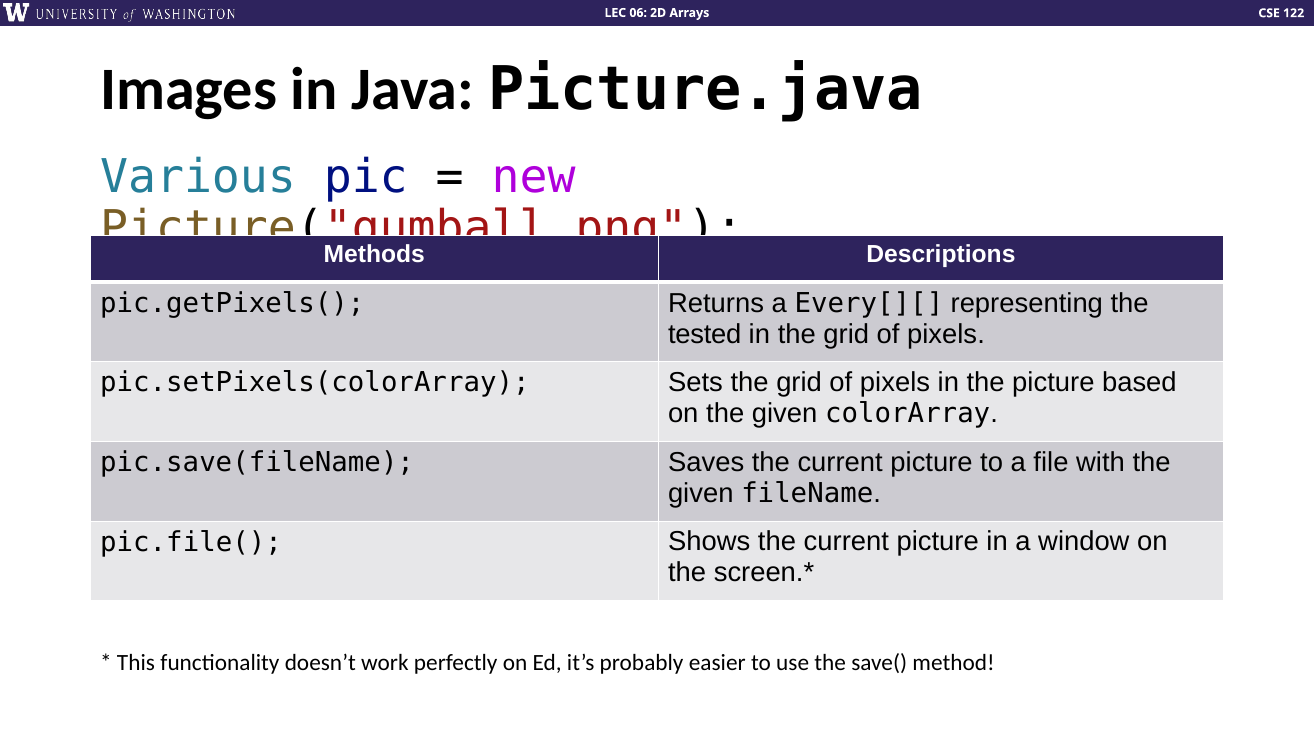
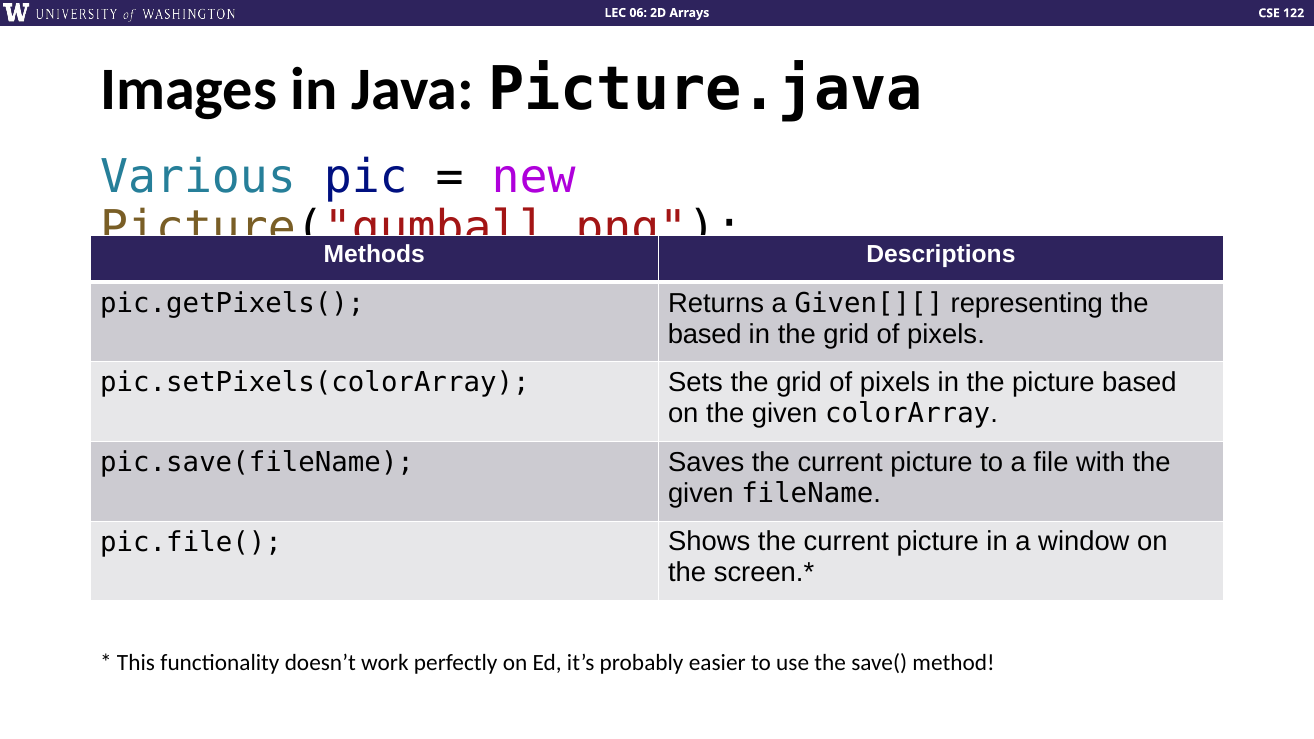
Every[][: Every[][ -> Given[][
tested at (705, 334): tested -> based
